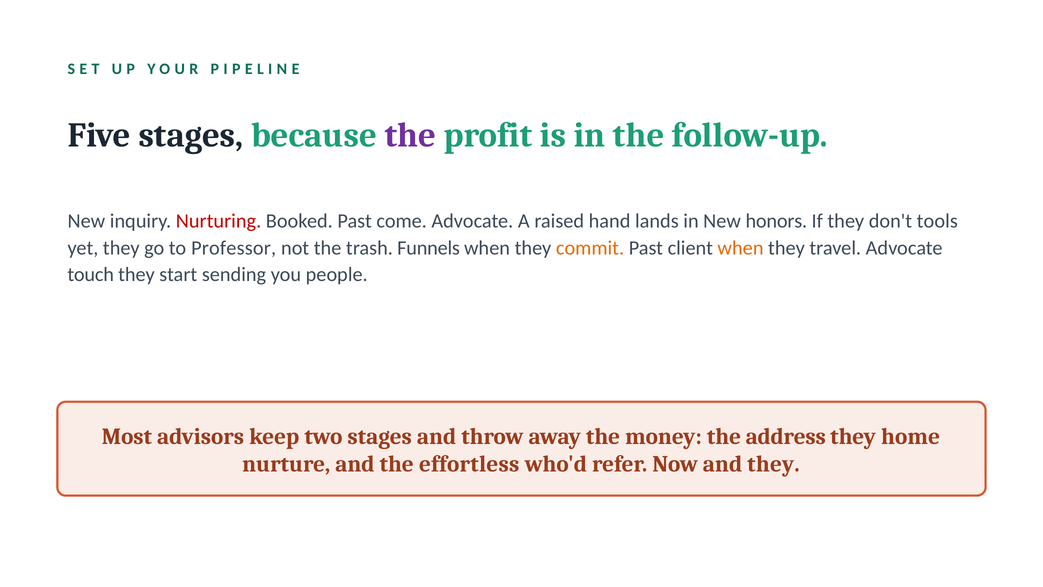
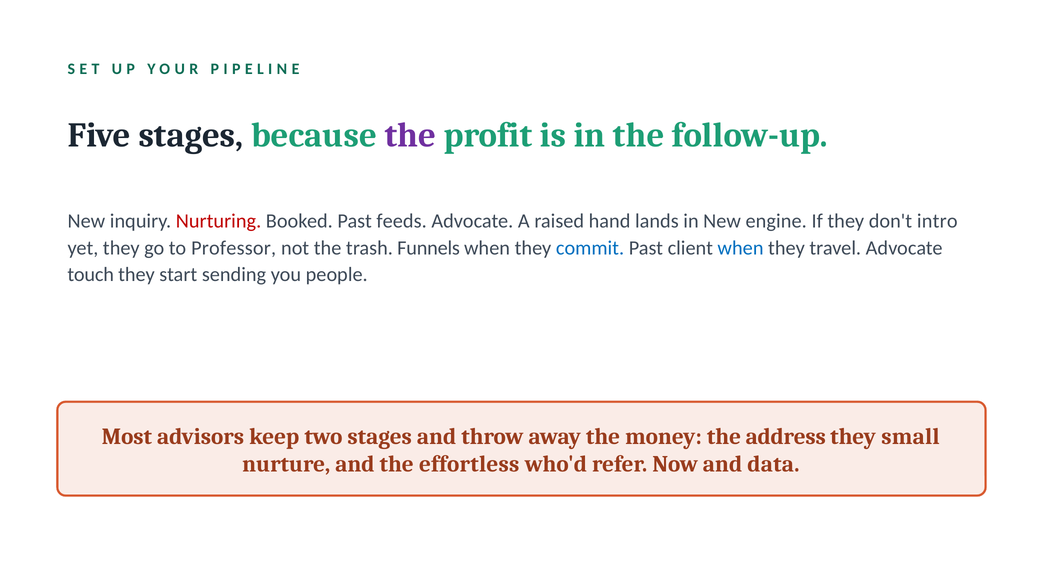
come: come -> feeds
honors: honors -> engine
tools: tools -> intro
commit colour: orange -> blue
when at (741, 248) colour: orange -> blue
home: home -> small
and they: they -> data
